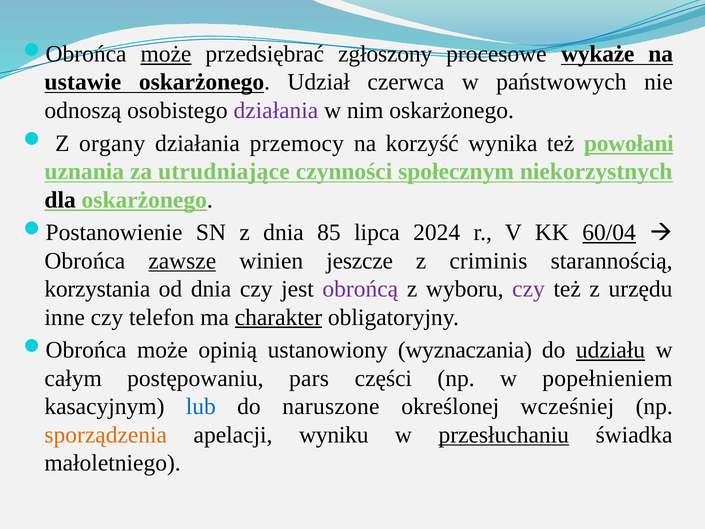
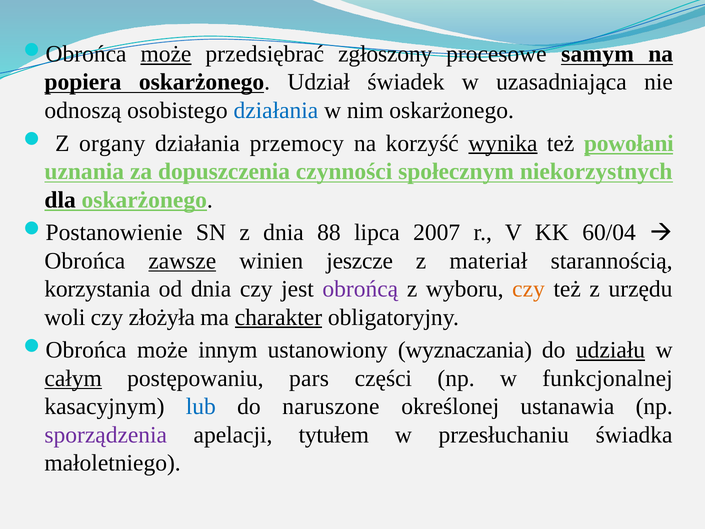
wykaże: wykaże -> samym
ustawie: ustawie -> popiera
czerwca: czerwca -> świadek
państwowych: państwowych -> uzasadniająca
działania at (276, 110) colour: purple -> blue
wynika underline: none -> present
utrudniające: utrudniające -> dopuszczenia
85: 85 -> 88
2024: 2024 -> 2007
60/04 underline: present -> none
criminis: criminis -> materiał
czy at (529, 289) colour: purple -> orange
inne: inne -> woli
telefon: telefon -> złożyła
opinią: opinią -> innym
całym underline: none -> present
popełnieniem: popełnieniem -> funkcjonalnej
wcześniej: wcześniej -> ustanawia
sporządzenia colour: orange -> purple
wyniku: wyniku -> tytułem
przesłuchaniu underline: present -> none
